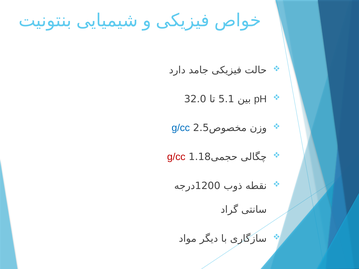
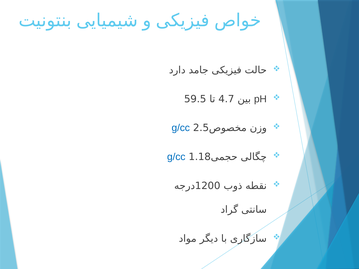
32.0: 32.0 -> 59.5
5.1: 5.1 -> 4.7
g/cc at (176, 157) colour: red -> blue
